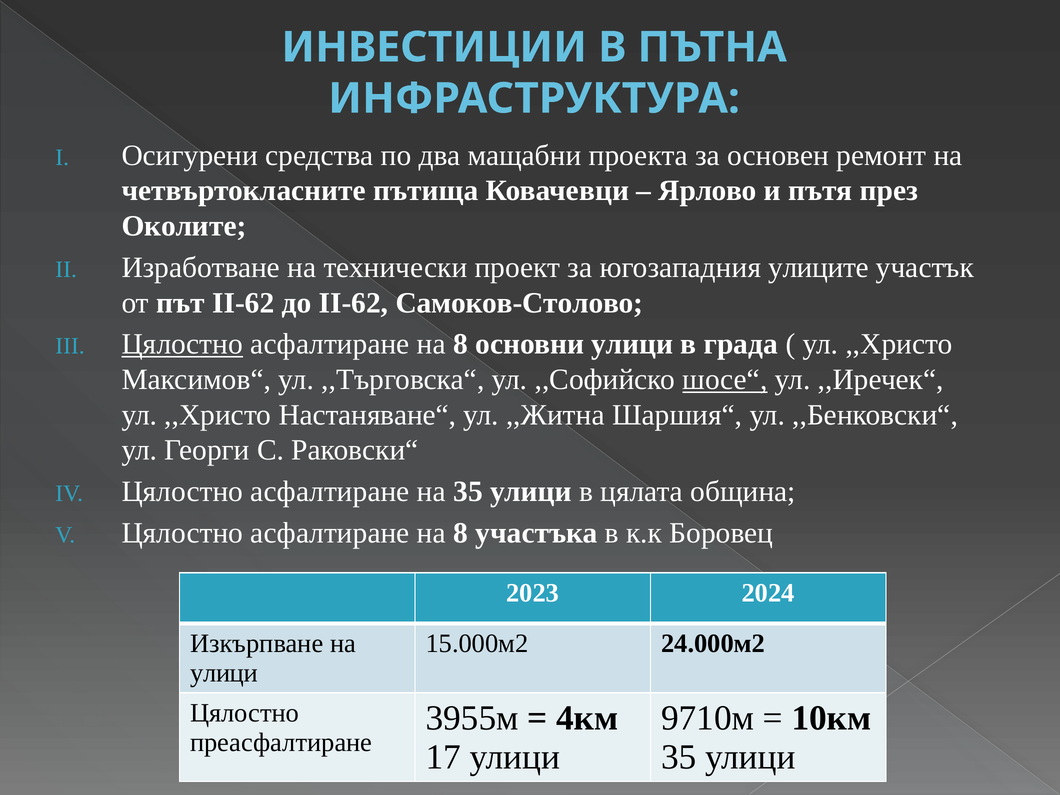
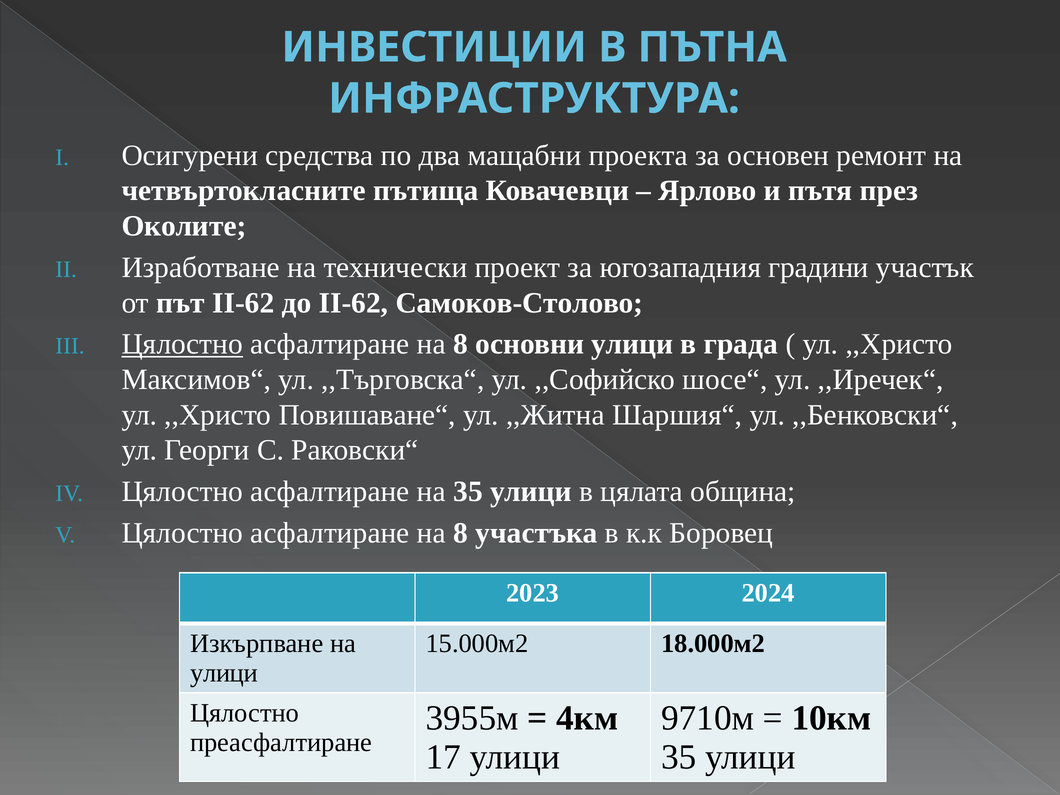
улиците: улиците -> градини
шосе“ underline: present -> none
Настаняване“: Настаняване“ -> Повишаване“
24.000м2: 24.000м2 -> 18.000м2
